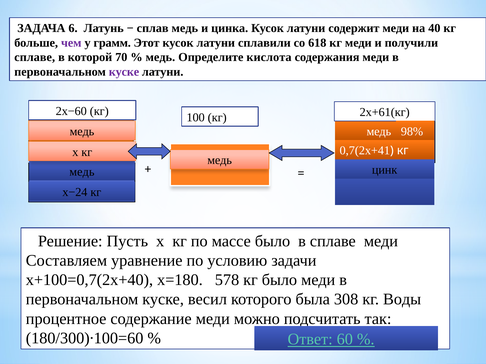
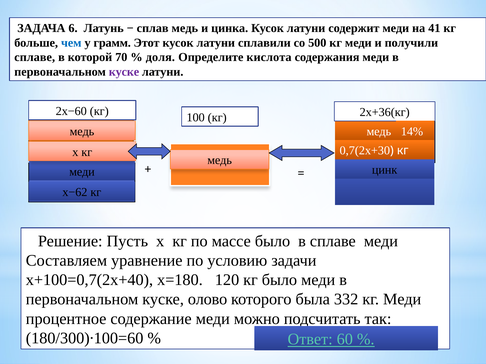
40: 40 -> 41
чем colour: purple -> blue
618: 618 -> 500
медь at (160, 57): медь -> доля
2х+61(кг: 2х+61(кг -> 2х+36(кг
98%: 98% -> 14%
0,7(2х+41: 0,7(2х+41 -> 0,7(2х+30
медь at (82, 172): медь -> меди
х−24: х−24 -> х−62
578: 578 -> 120
весил: весил -> олово
308: 308 -> 332
Воды at (402, 300): Воды -> Меди
